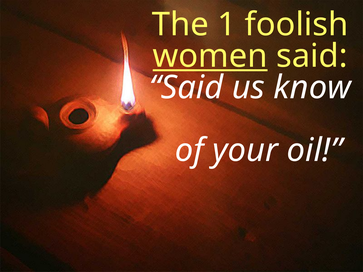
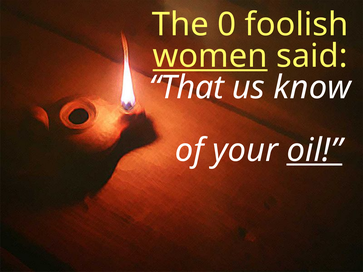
1: 1 -> 0
Said at (186, 88): Said -> That
oil underline: none -> present
